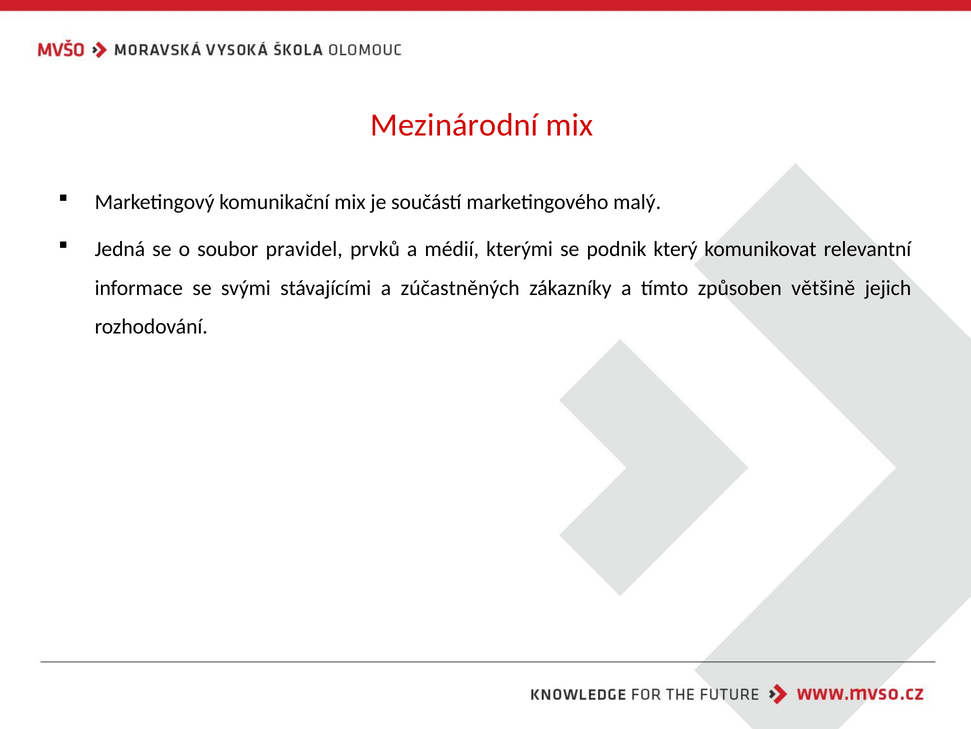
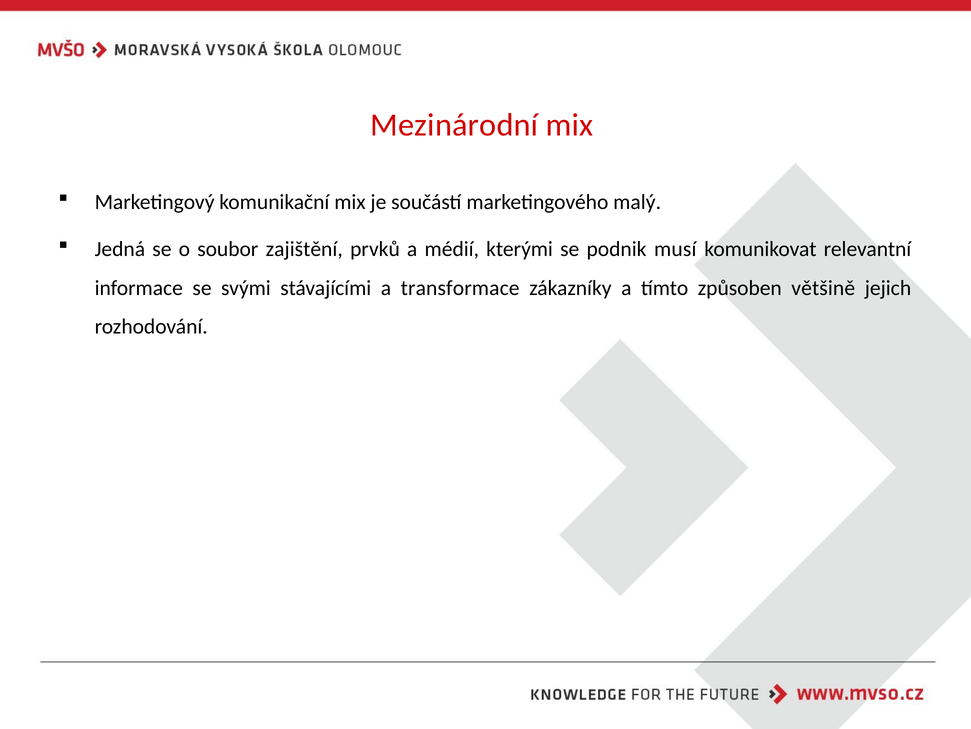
pravidel: pravidel -> zajištění
který: který -> musí
zúčastněných: zúčastněných -> transformace
